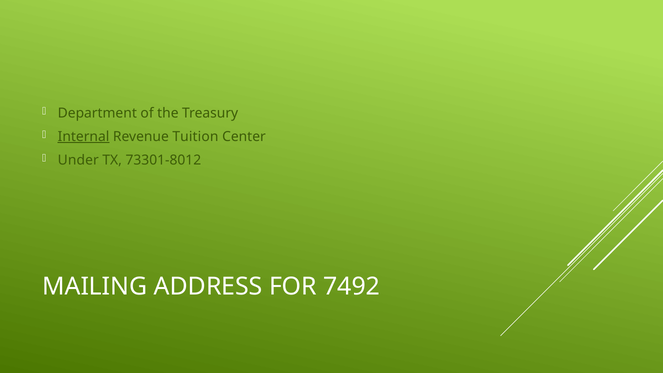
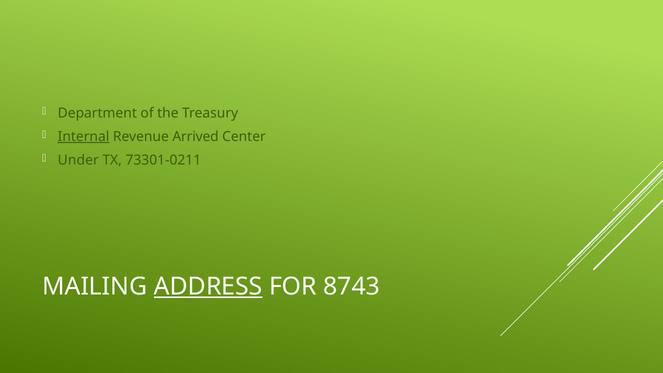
Tuition: Tuition -> Arrived
73301-8012: 73301-8012 -> 73301-0211
ADDRESS underline: none -> present
7492: 7492 -> 8743
